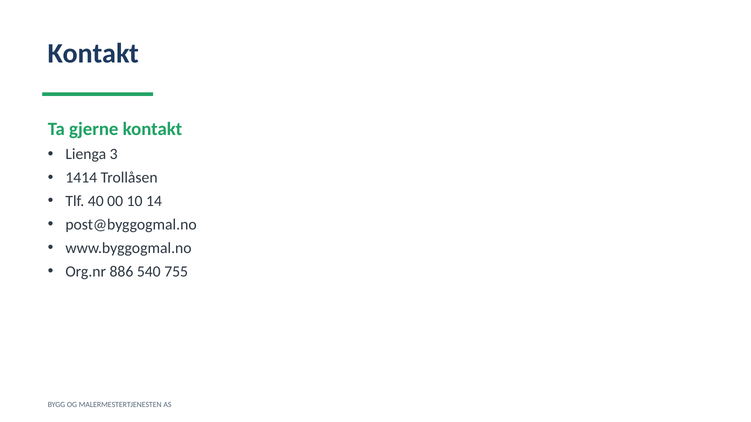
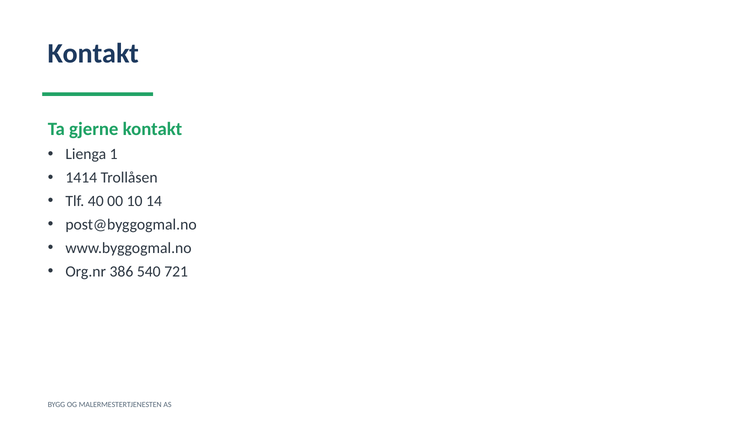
3: 3 -> 1
886: 886 -> 386
755: 755 -> 721
